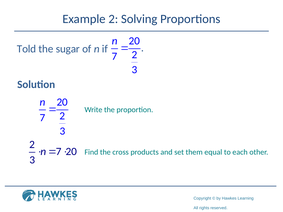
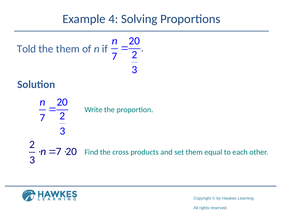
Example 2: 2 -> 4
the sugar: sugar -> them
